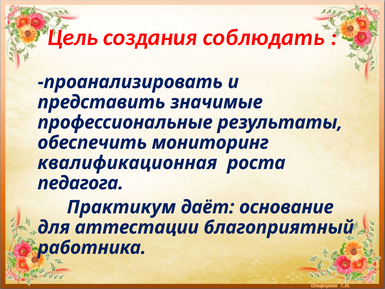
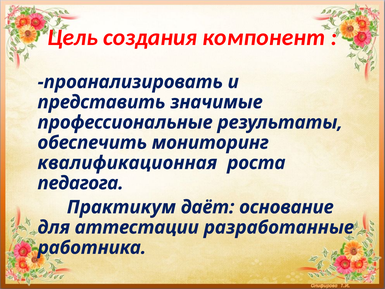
соблюдать: соблюдать -> компонент
благоприятный: благоприятный -> разработанные
